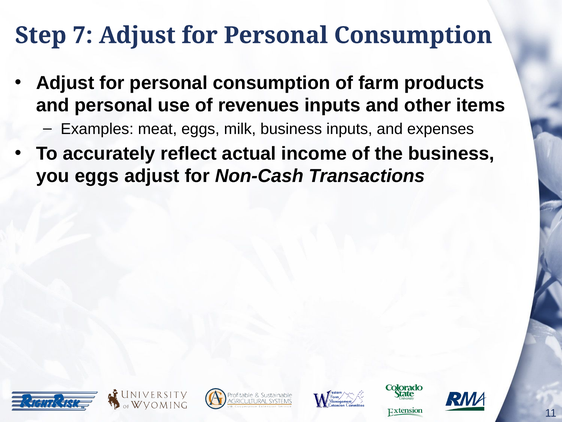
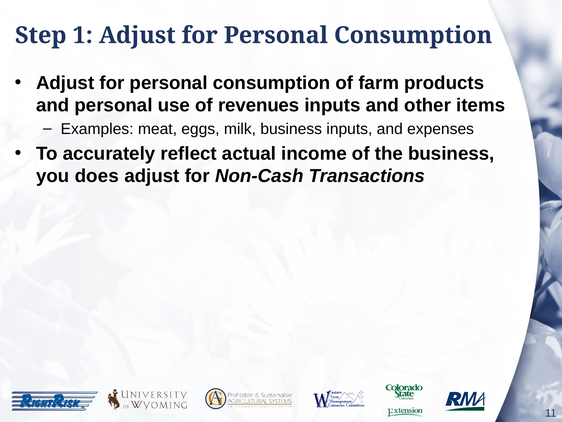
7: 7 -> 1
you eggs: eggs -> does
